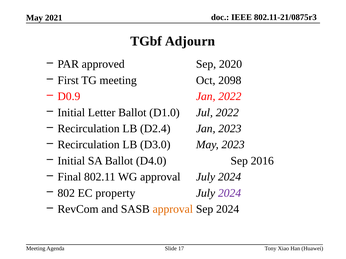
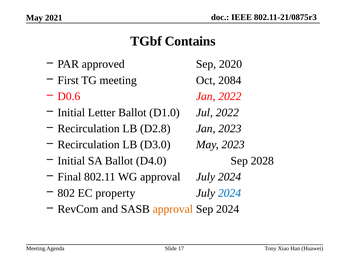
Adjourn: Adjourn -> Contains
2098: 2098 -> 2084
D0.9: D0.9 -> D0.6
D2.4: D2.4 -> D2.8
2016: 2016 -> 2028
2024 at (230, 193) colour: purple -> blue
